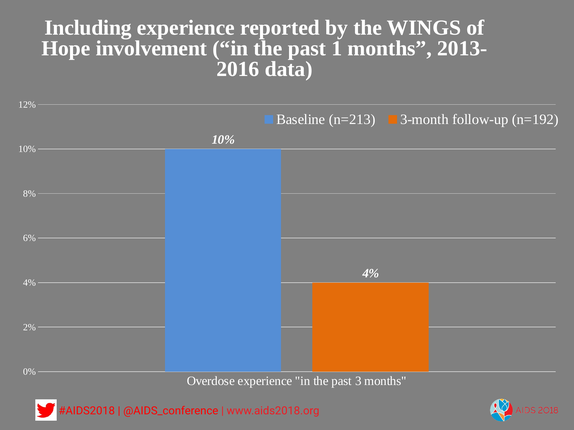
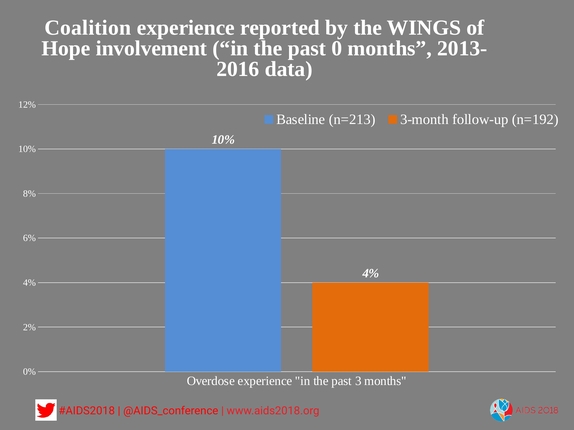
Including: Including -> Coalition
1: 1 -> 0
